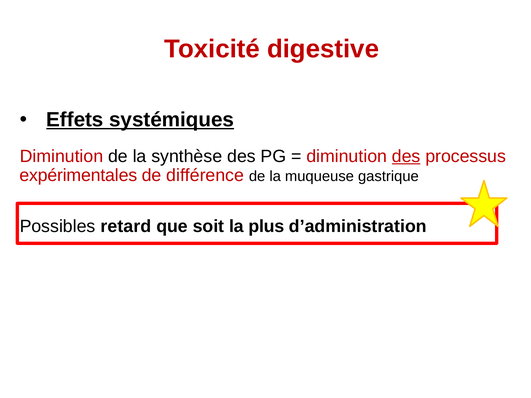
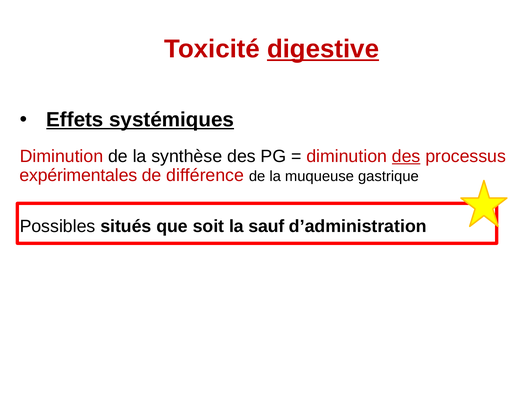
digestive underline: none -> present
retard: retard -> situés
plus: plus -> sauf
